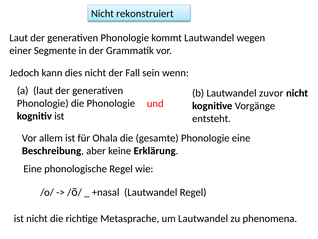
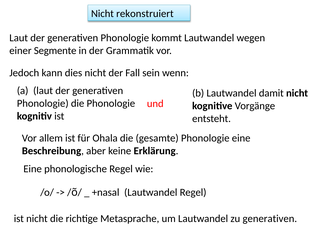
zuvor: zuvor -> damit
zu phenomena: phenomena -> generativen
